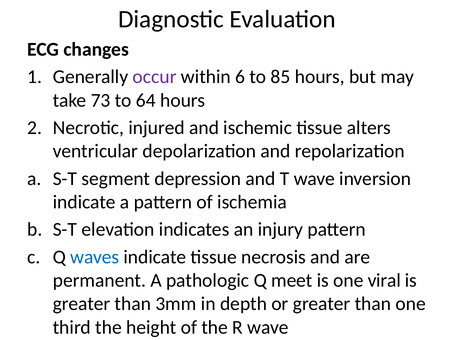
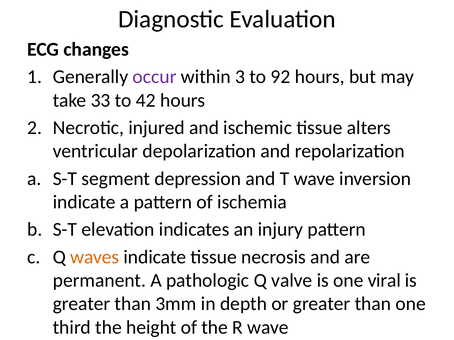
6: 6 -> 3
85: 85 -> 92
73: 73 -> 33
64: 64 -> 42
waves colour: blue -> orange
meet: meet -> valve
